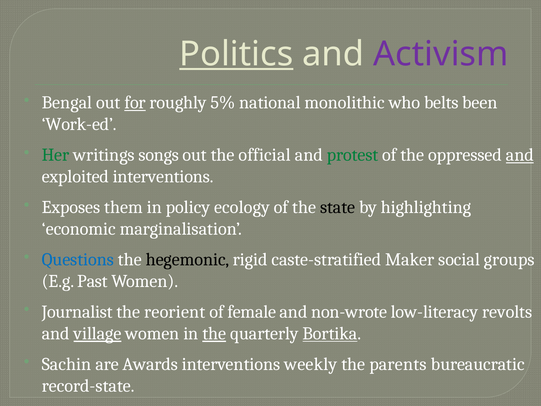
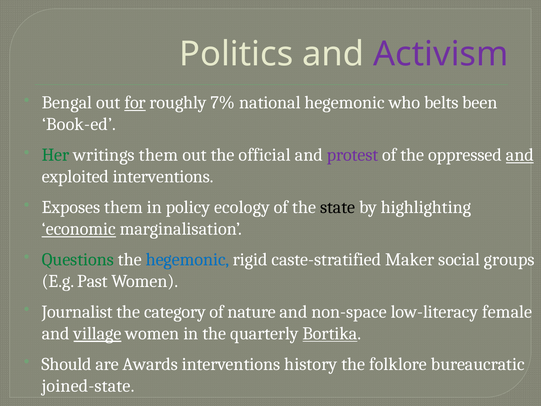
Politics underline: present -> none
5%: 5% -> 7%
national monolithic: monolithic -> hegemonic
Work-ed: Work-ed -> Book-ed
writings songs: songs -> them
protest colour: green -> purple
economic underline: none -> present
Questions colour: blue -> green
hegemonic at (188, 259) colour: black -> blue
reorient: reorient -> category
female: female -> nature
non-wrote: non-wrote -> non-space
revolts: revolts -> female
the at (214, 333) underline: present -> none
Sachin: Sachin -> Should
weekly: weekly -> history
parents: parents -> folklore
record-state: record-state -> joined-state
